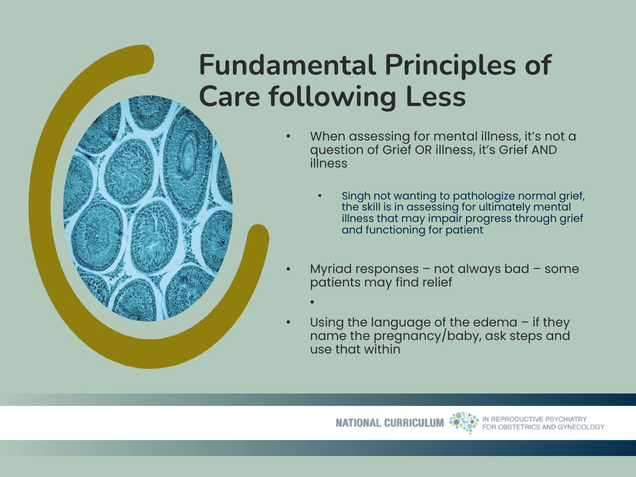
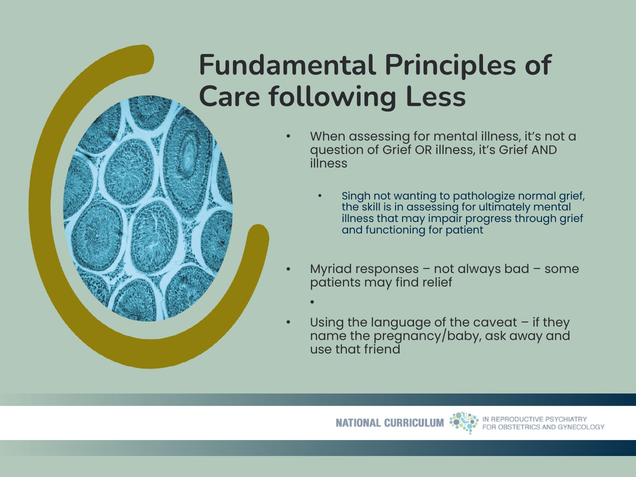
edema: edema -> caveat
steps: steps -> away
within: within -> friend
